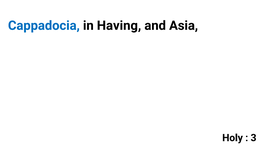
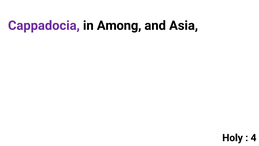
Cappadocia colour: blue -> purple
Having: Having -> Among
3: 3 -> 4
